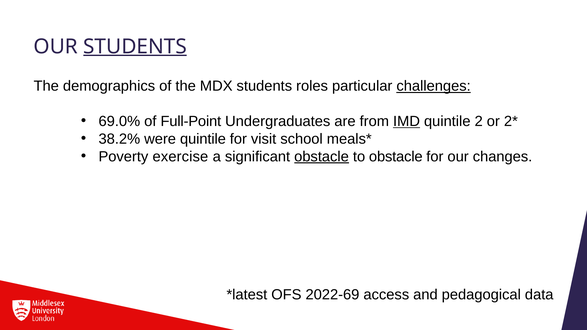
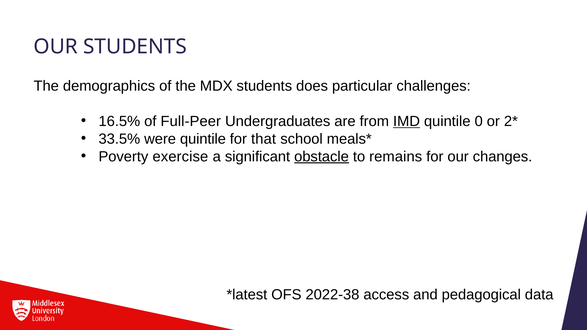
STUDENTS at (135, 47) underline: present -> none
roles: roles -> does
challenges underline: present -> none
69.0%: 69.0% -> 16.5%
Full-Point: Full-Point -> Full-Peer
2: 2 -> 0
38.2%: 38.2% -> 33.5%
visit: visit -> that
to obstacle: obstacle -> remains
2022-69: 2022-69 -> 2022-38
